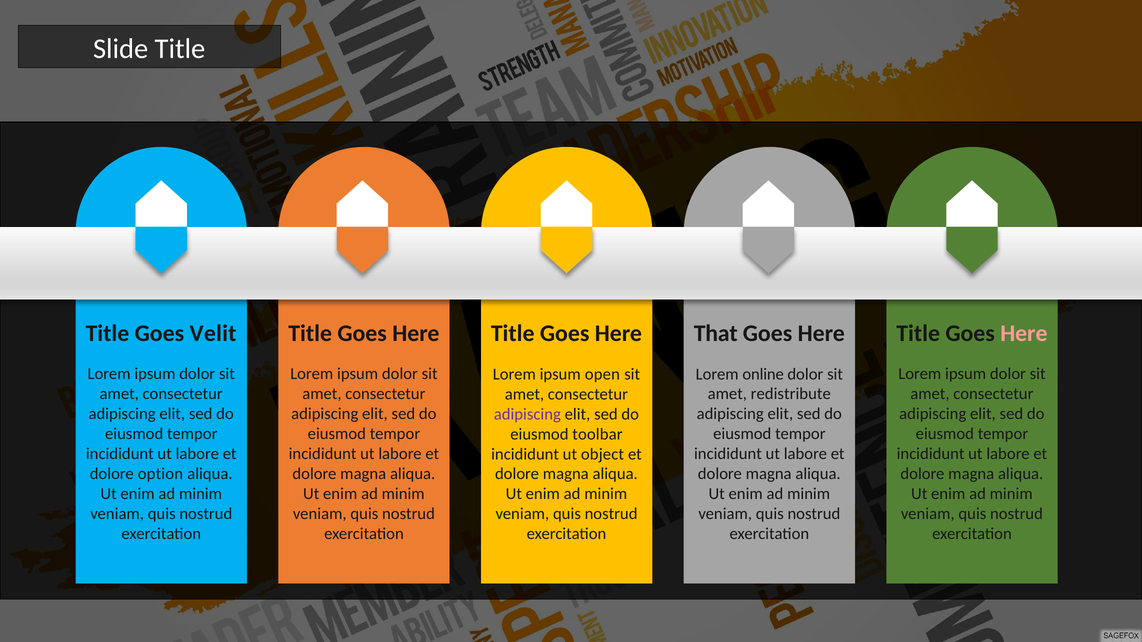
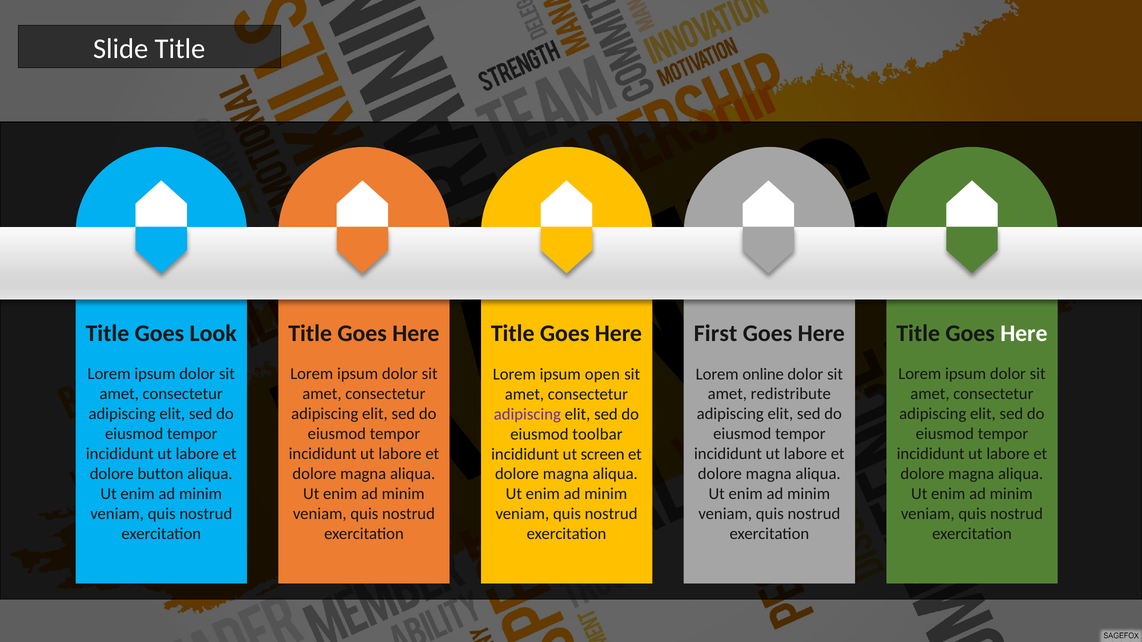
Velit: Velit -> Look
Here at (1024, 334) colour: pink -> white
That: That -> First
object: object -> screen
option: option -> button
